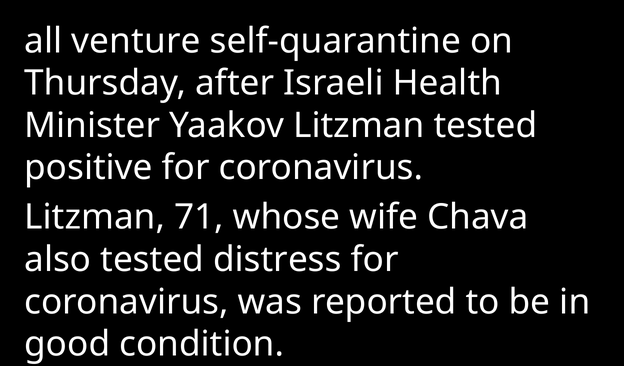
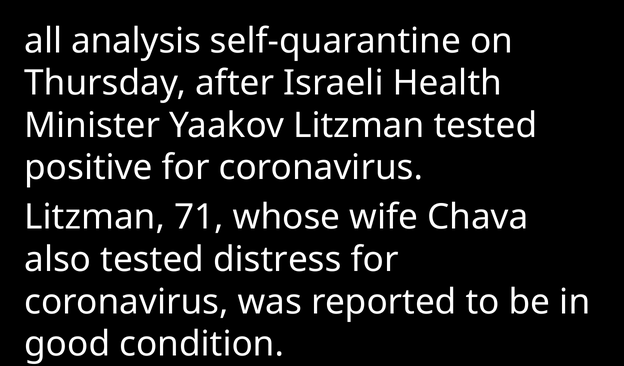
venture: venture -> analysis
